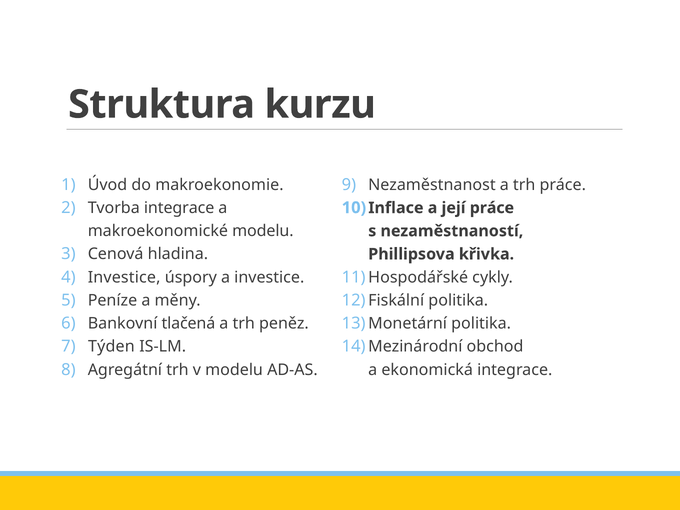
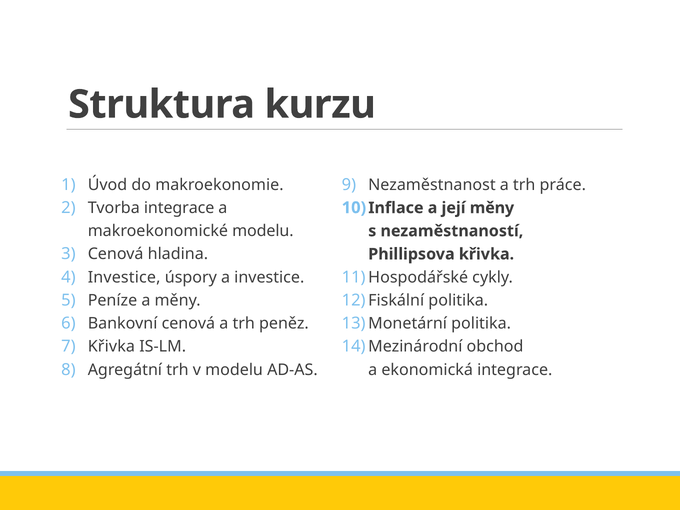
její práce: práce -> měny
Bankovní tlačená: tlačená -> cenová
Týden at (111, 347): Týden -> Křivka
